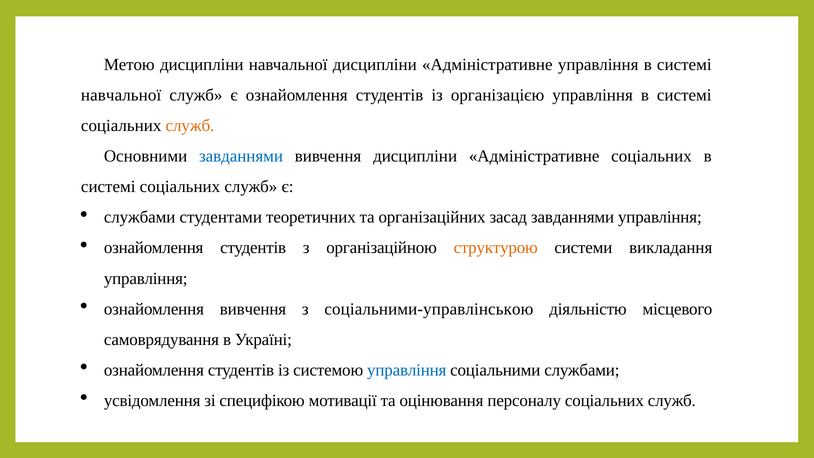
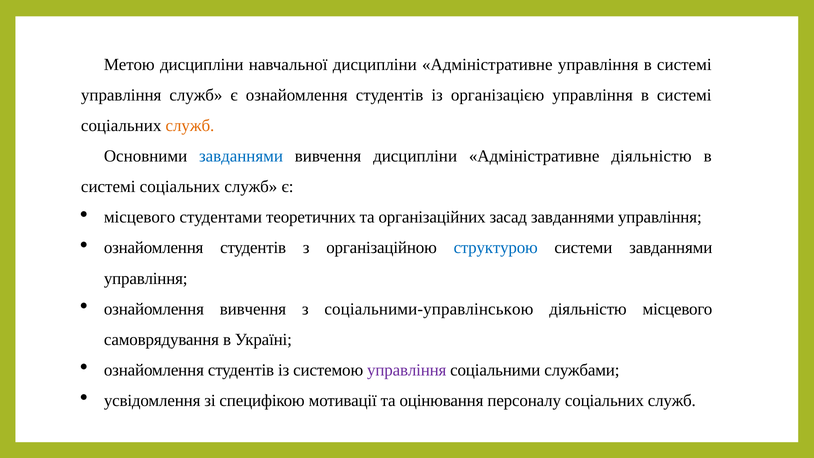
навчальної at (121, 95): навчальної -> управління
Адміністративне соціальних: соціальних -> діяльністю
службами at (140, 217): службами -> місцевого
структурою colour: orange -> blue
системи викладання: викладання -> завданнями
управління at (407, 370) colour: blue -> purple
